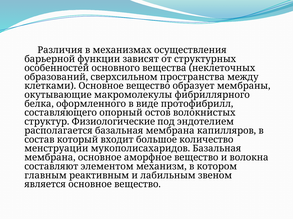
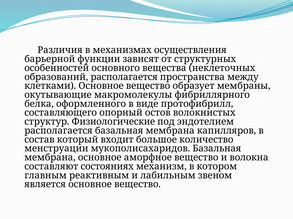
образований сверхсильном: сверхсильном -> располагается
элементом: элементом -> состояниях
